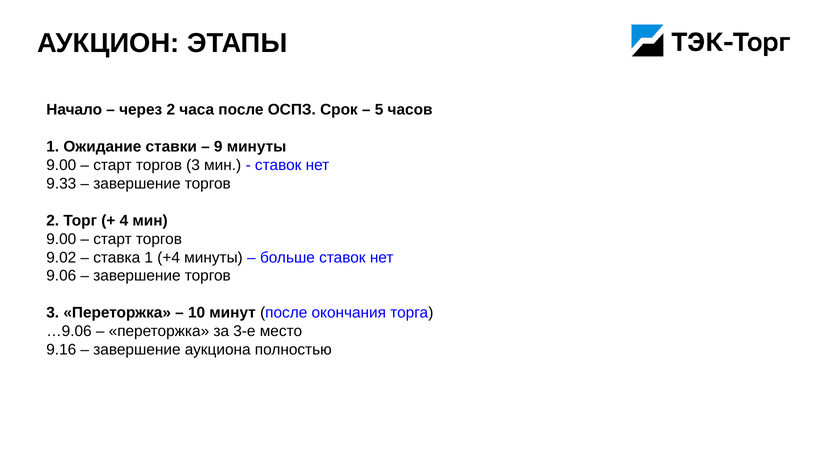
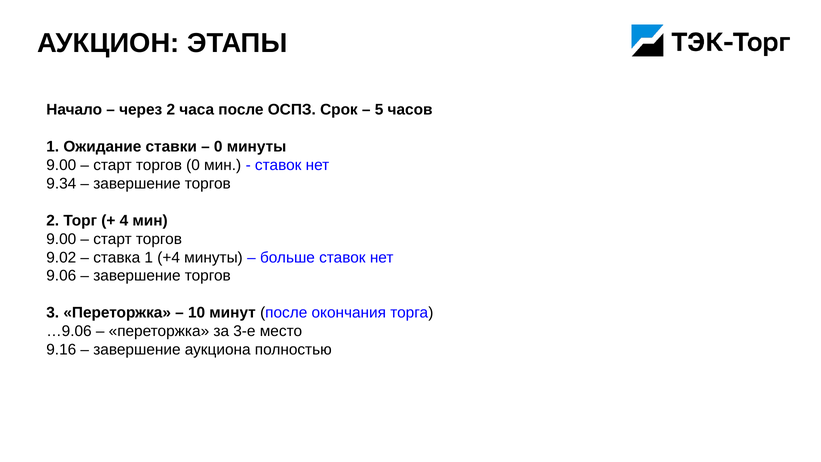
9 at (218, 146): 9 -> 0
старт торгов 3: 3 -> 0
9.33: 9.33 -> 9.34
